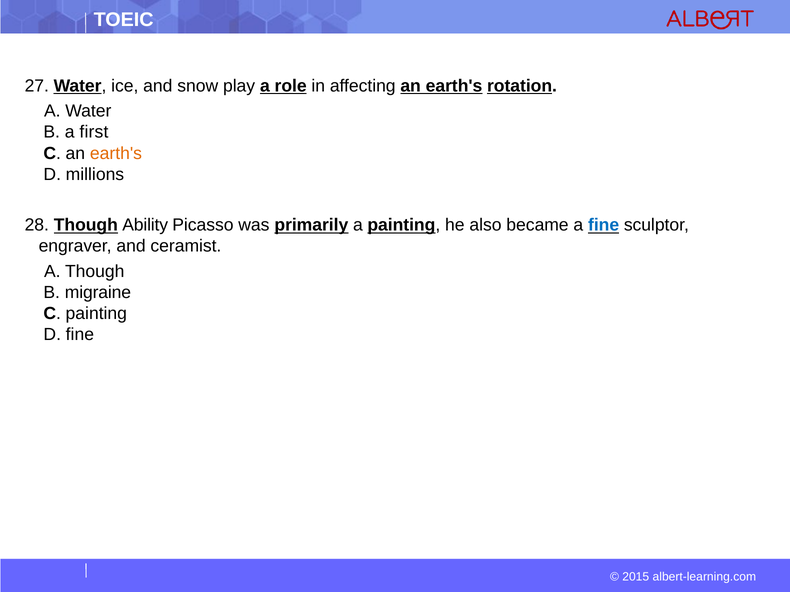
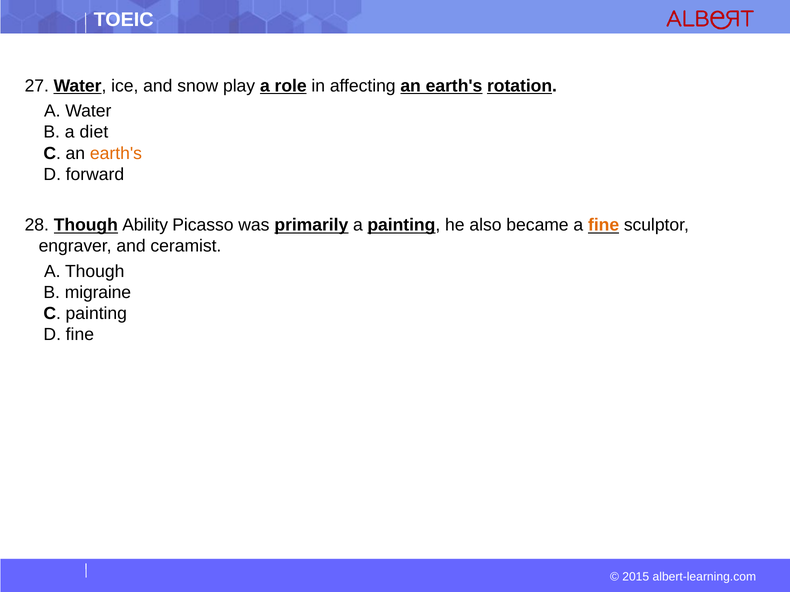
first: first -> diet
millions: millions -> forward
fine at (604, 225) colour: blue -> orange
